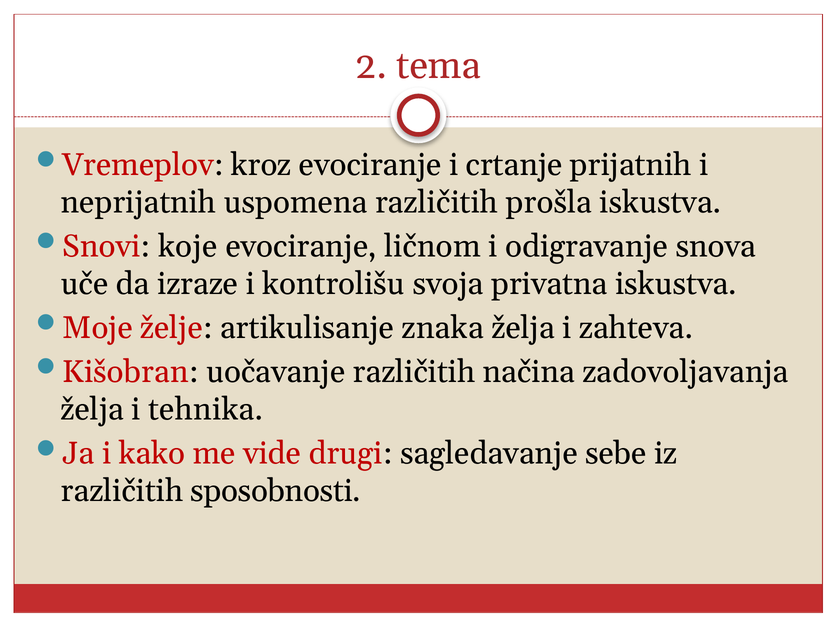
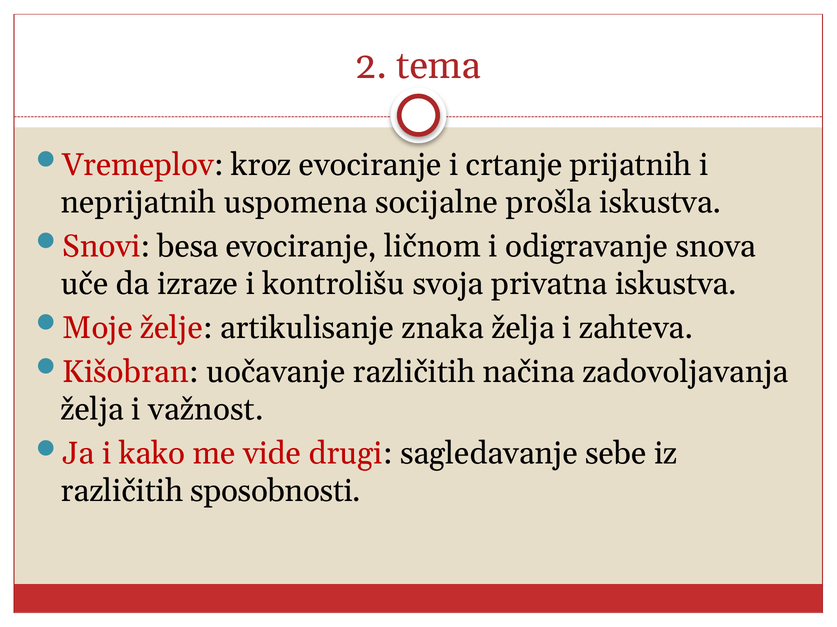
uspomena različitih: različitih -> socijalne
koje: koje -> besa
tehnika: tehnika -> važnost
